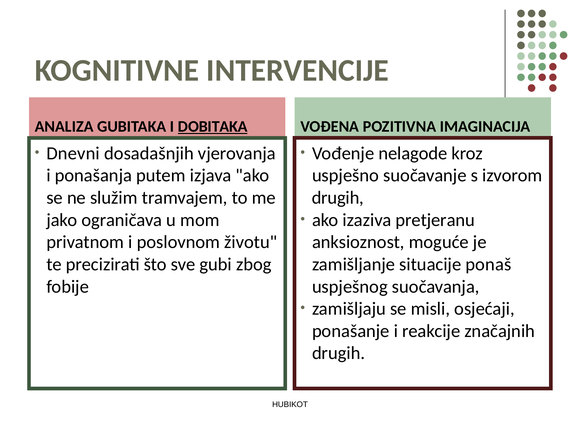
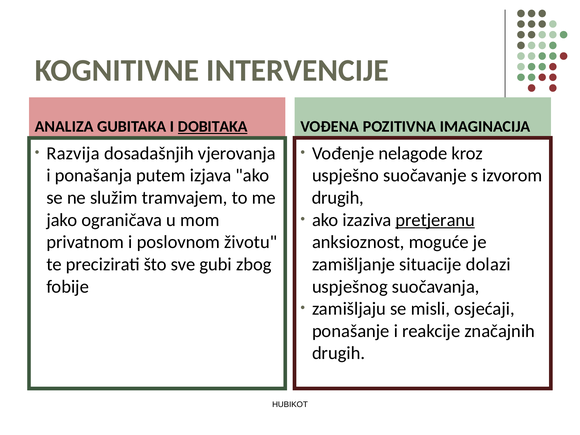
Dnevni: Dnevni -> Razvija
pretjeranu underline: none -> present
ponaš: ponaš -> dolazi
